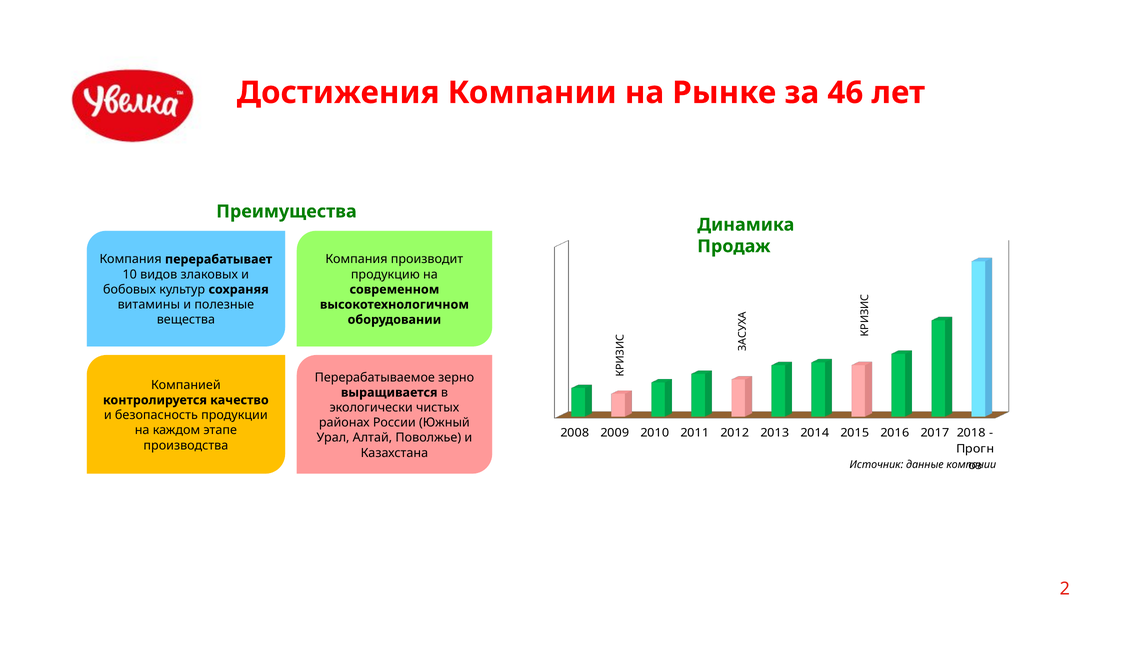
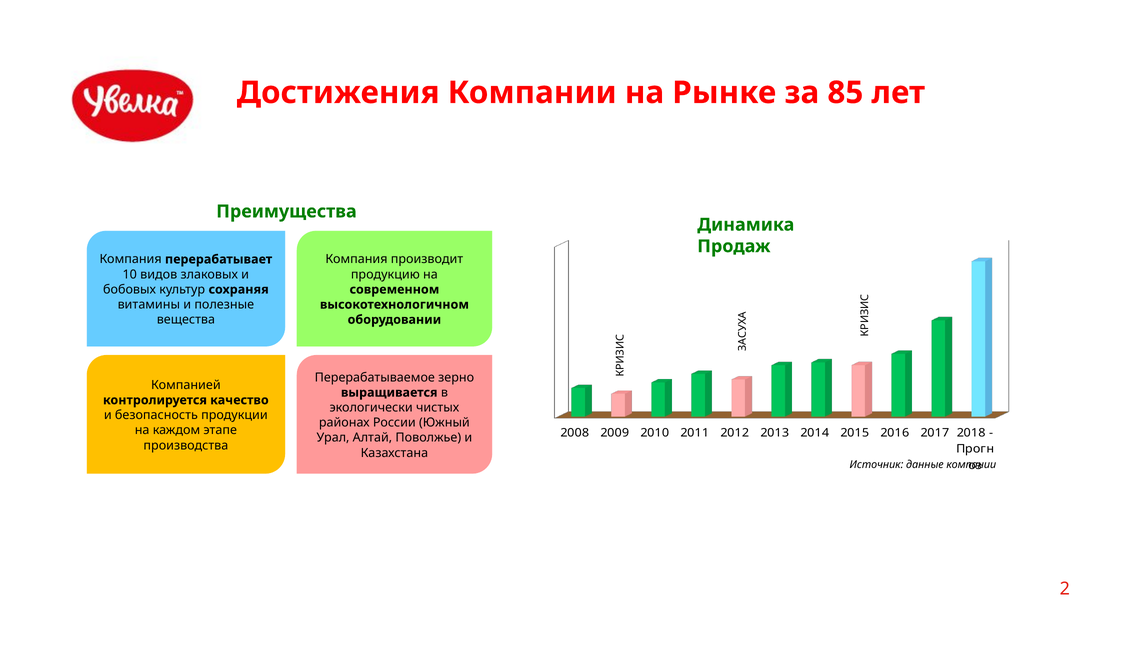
46: 46 -> 85
